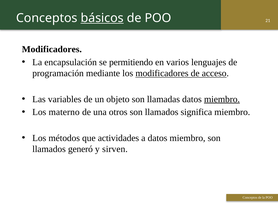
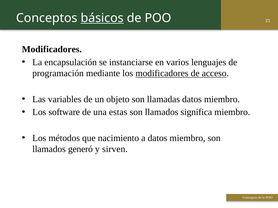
permitiendo: permitiendo -> instanciarse
miembro at (222, 99) underline: present -> none
materno: materno -> software
otros: otros -> estas
actividades: actividades -> nacimiento
